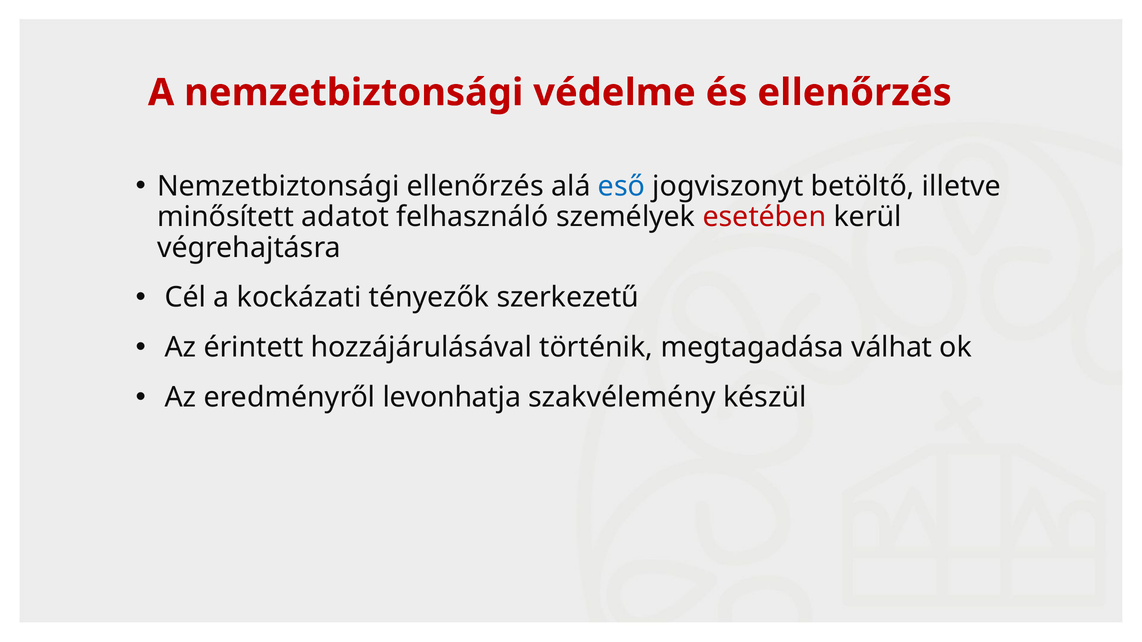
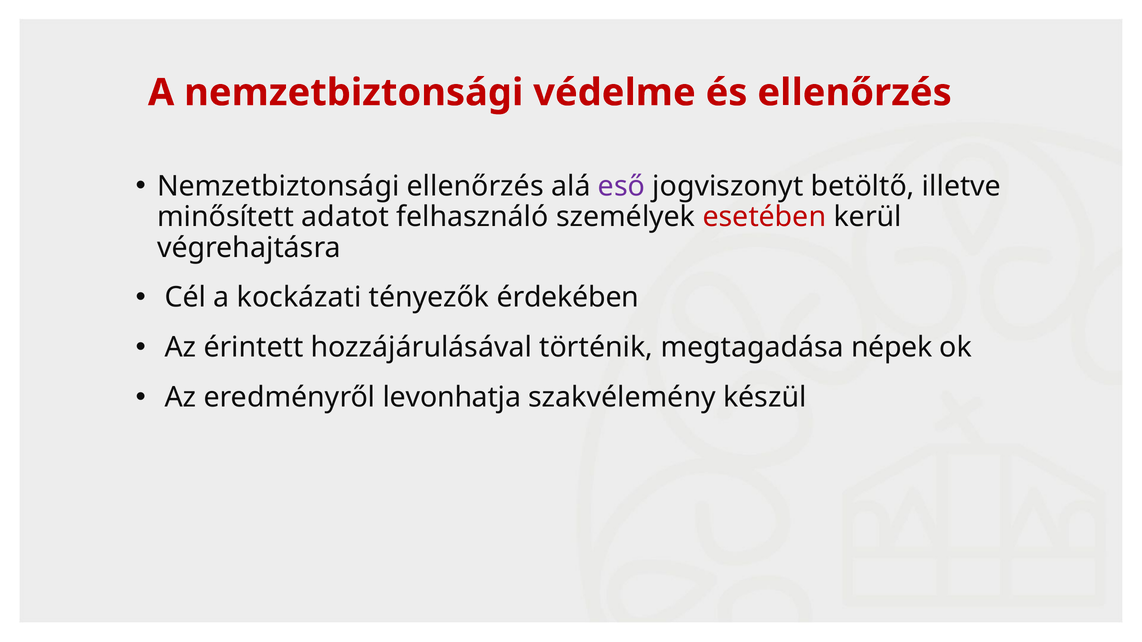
eső colour: blue -> purple
szerkezetű: szerkezetű -> érdekében
válhat: válhat -> népek
